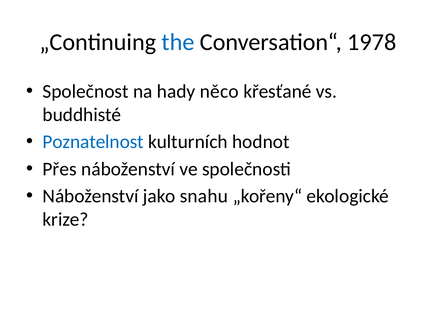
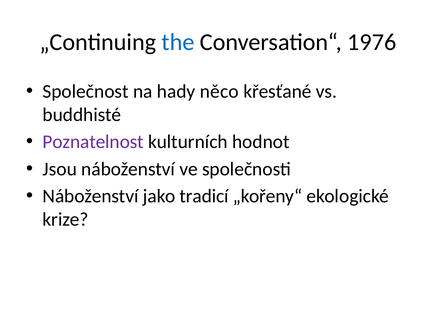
1978: 1978 -> 1976
Poznatelnost colour: blue -> purple
Přes: Přes -> Jsou
snahu: snahu -> tradicí
